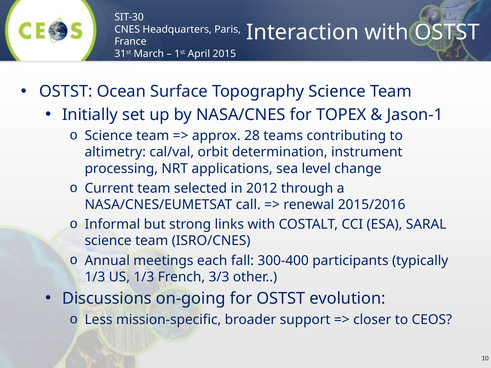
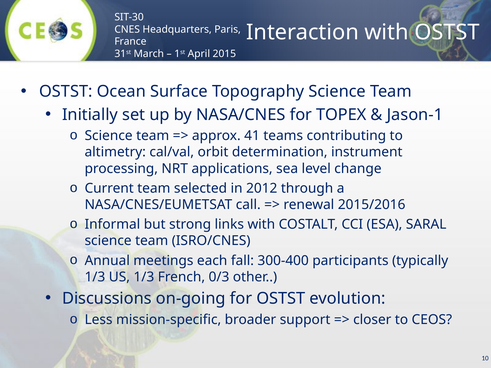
28: 28 -> 41
3/3: 3/3 -> 0/3
